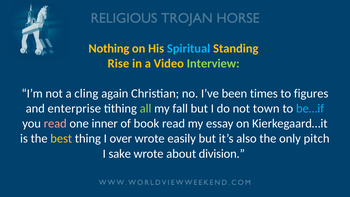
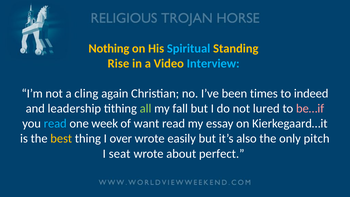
Interview colour: light green -> light blue
figures: figures -> indeed
enterprise: enterprise -> leadership
town: town -> lured
be…if colour: light blue -> pink
read at (55, 124) colour: pink -> light blue
inner: inner -> week
book: book -> want
sake: sake -> seat
division: division -> perfect
